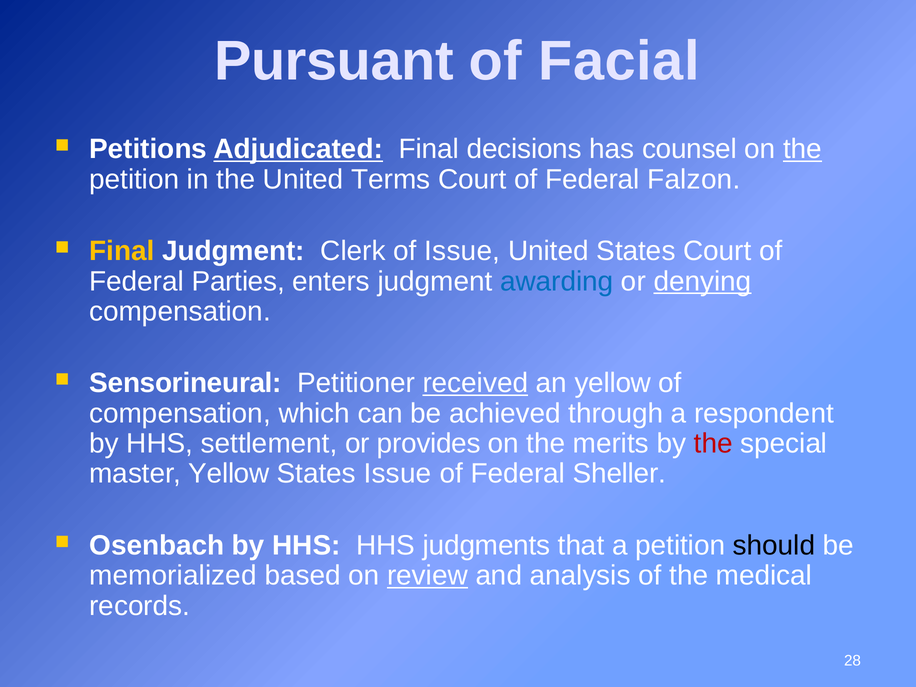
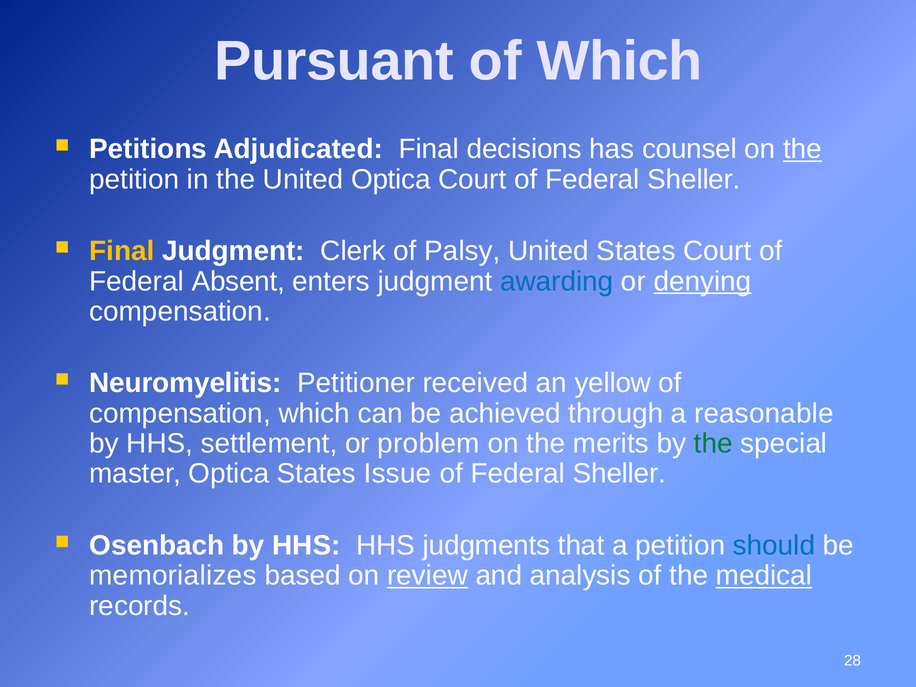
of Facial: Facial -> Which
Adjudicated underline: present -> none
United Terms: Terms -> Optica
Court of Federal Falzon: Falzon -> Sheller
of Issue: Issue -> Palsy
Parties: Parties -> Absent
Sensorineural: Sensorineural -> Neuromyelitis
received underline: present -> none
respondent: respondent -> reasonable
provides: provides -> problem
the at (713, 444) colour: red -> green
master Yellow: Yellow -> Optica
should colour: black -> blue
memorialized: memorialized -> memorializes
medical underline: none -> present
